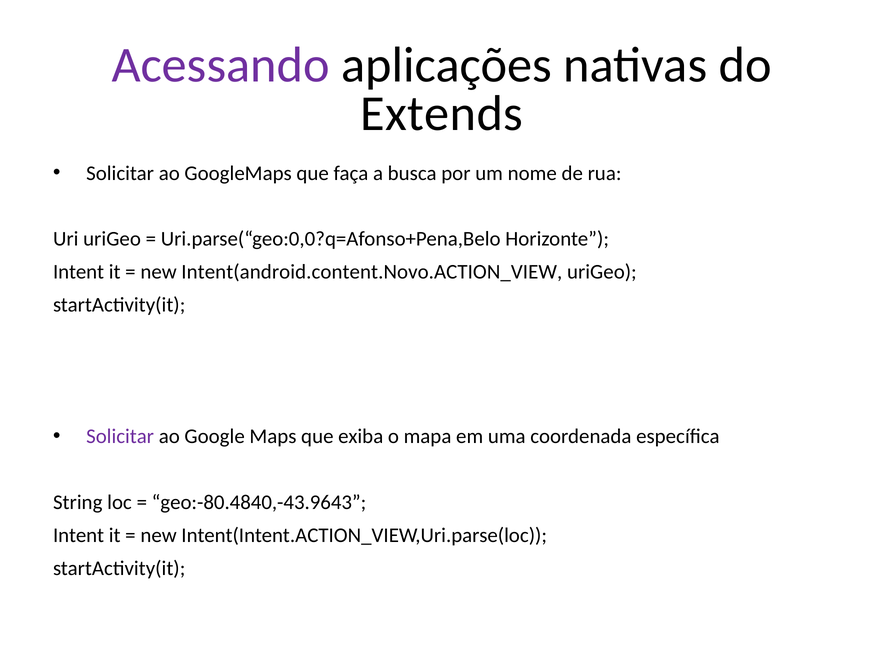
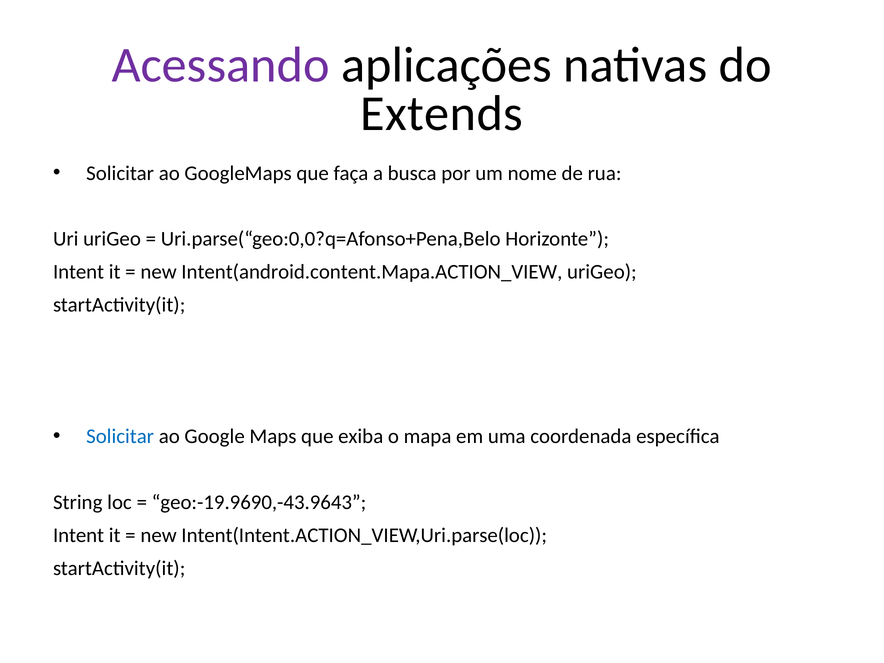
Intent(android.content.Novo.ACTION_VIEW: Intent(android.content.Novo.ACTION_VIEW -> Intent(android.content.Mapa.ACTION_VIEW
Solicitar at (120, 437) colour: purple -> blue
geo:-80.4840,-43.9643: geo:-80.4840,-43.9643 -> geo:-19.9690,-43.9643
